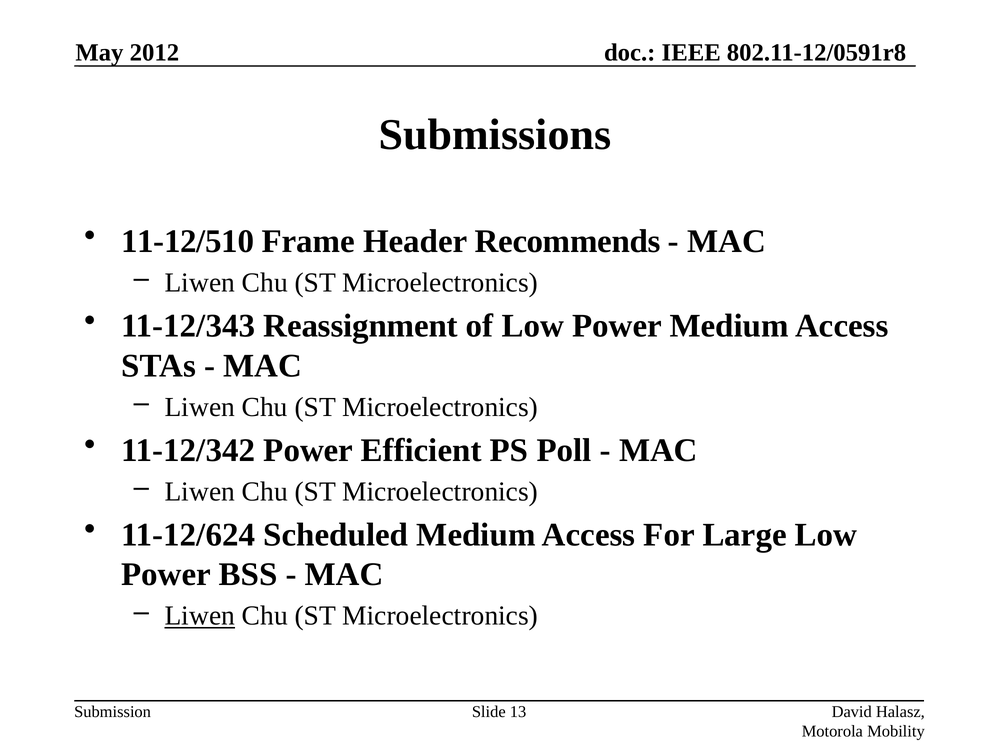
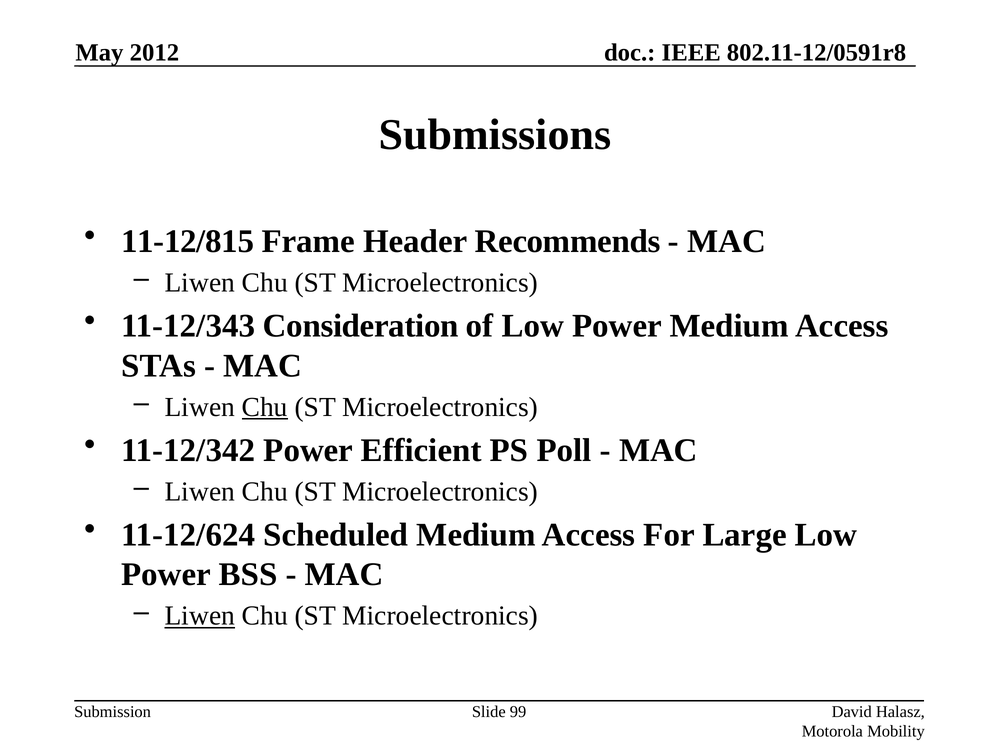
11-12/510: 11-12/510 -> 11-12/815
Reassignment: Reassignment -> Consideration
Chu at (265, 407) underline: none -> present
13: 13 -> 99
